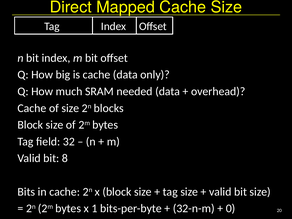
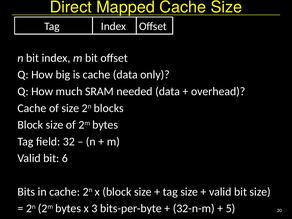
8: 8 -> 6
1: 1 -> 3
0: 0 -> 5
